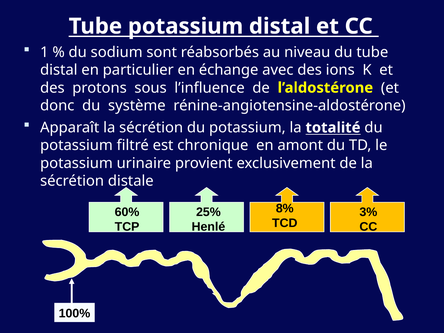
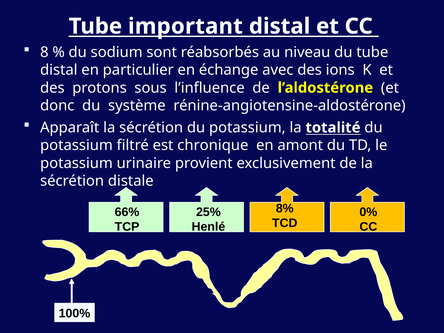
Tube potassium: potassium -> important
1: 1 -> 8
60%: 60% -> 66%
3%: 3% -> 0%
